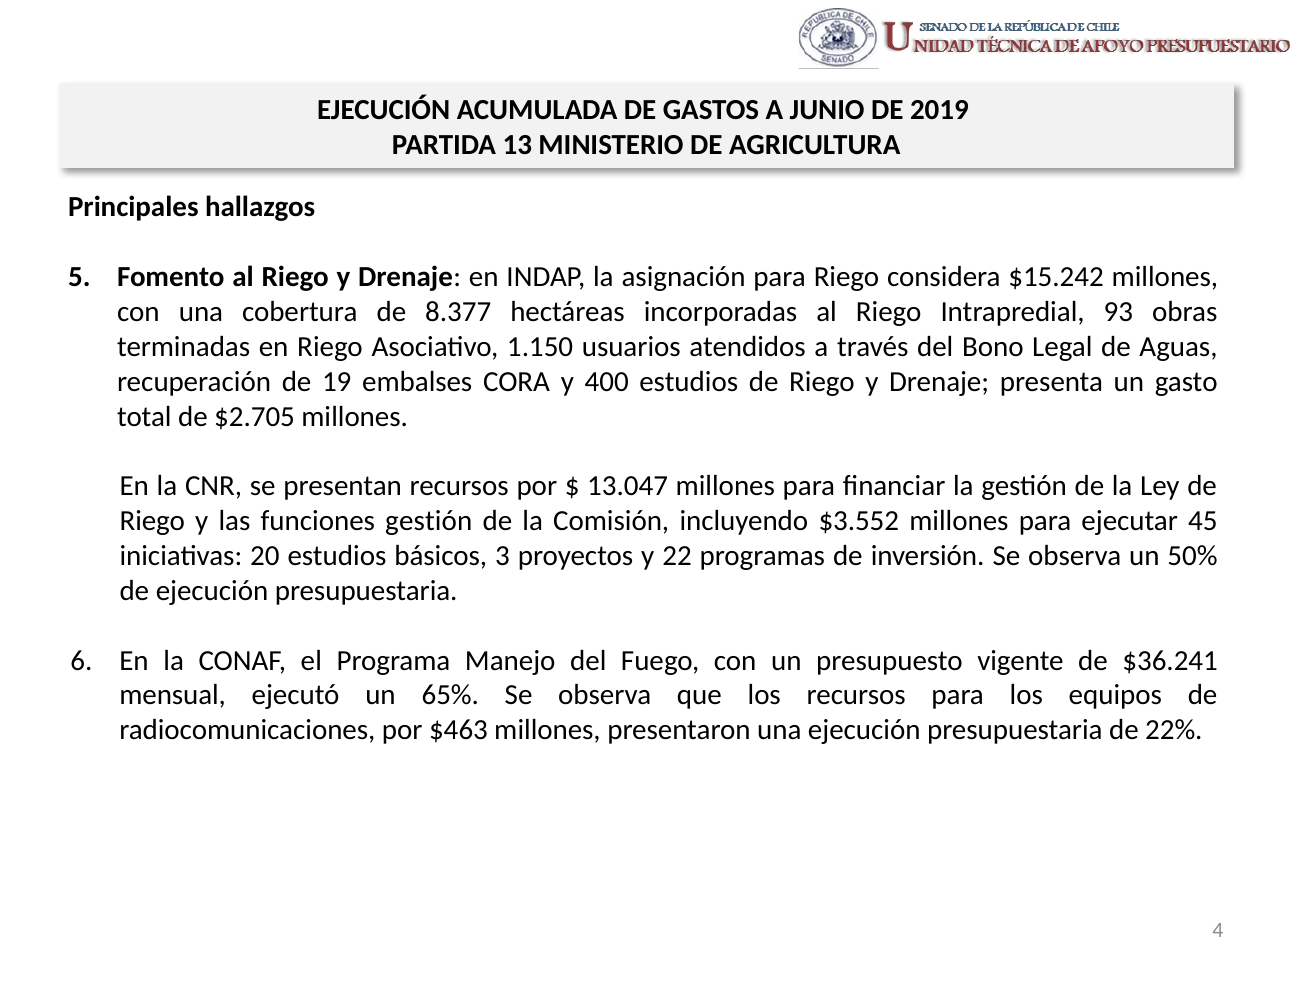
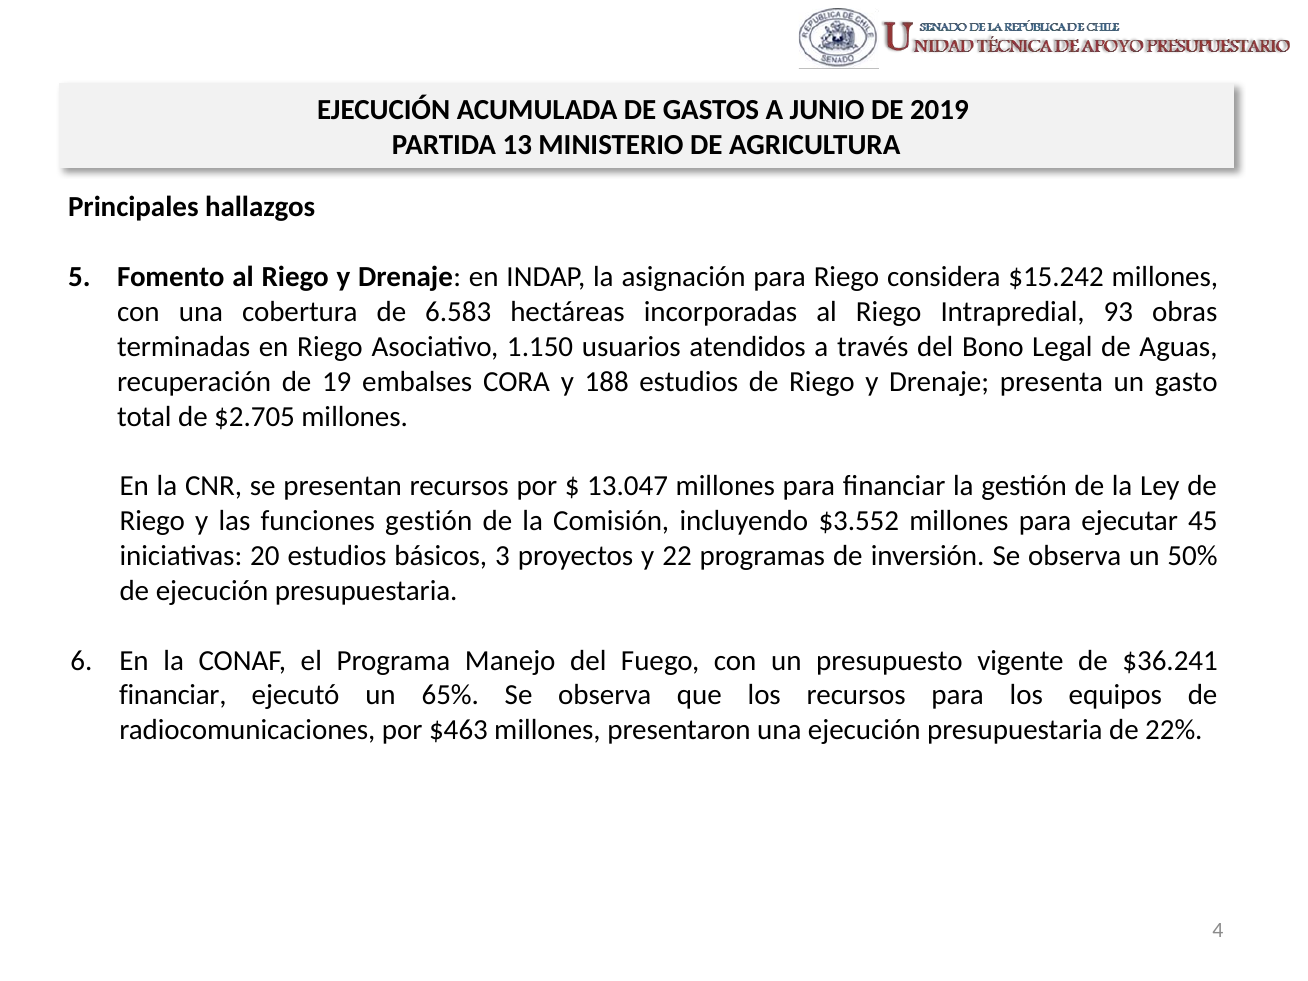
8.377: 8.377 -> 6.583
400: 400 -> 188
mensual at (173, 695): mensual -> financiar
